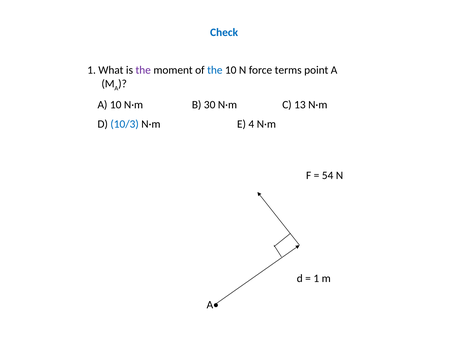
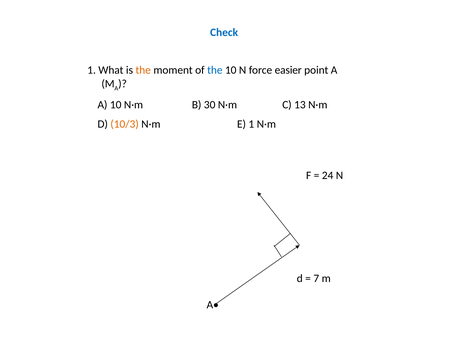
the at (143, 70) colour: purple -> orange
terms: terms -> easier
10/3 colour: blue -> orange
E 4: 4 -> 1
54: 54 -> 24
1 at (316, 279): 1 -> 7
